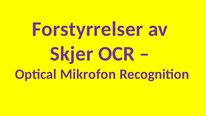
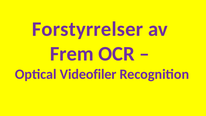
Skjer: Skjer -> Frem
Mikrofon: Mikrofon -> Videofiler
